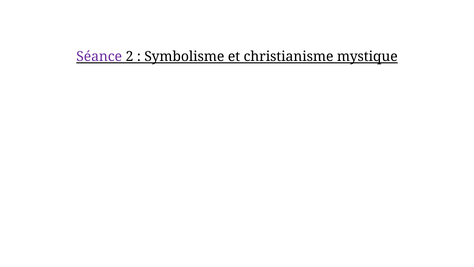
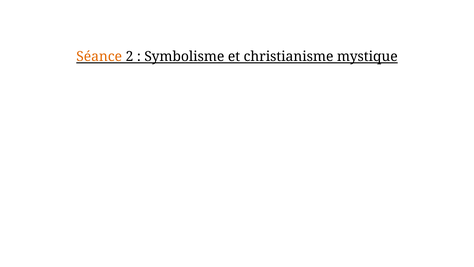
Séance colour: purple -> orange
